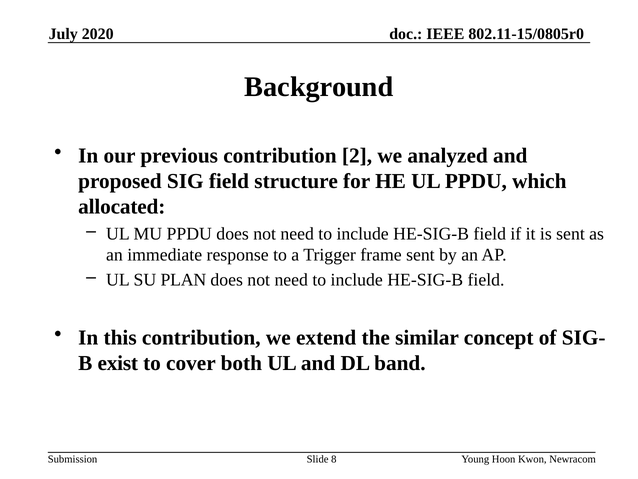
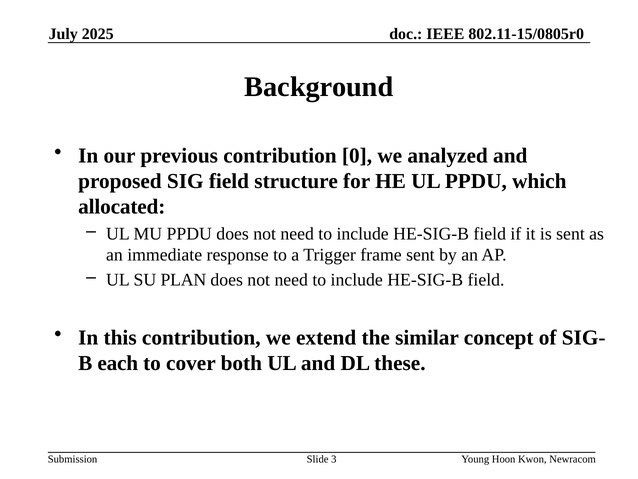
2020: 2020 -> 2025
2: 2 -> 0
exist: exist -> each
band: band -> these
8: 8 -> 3
